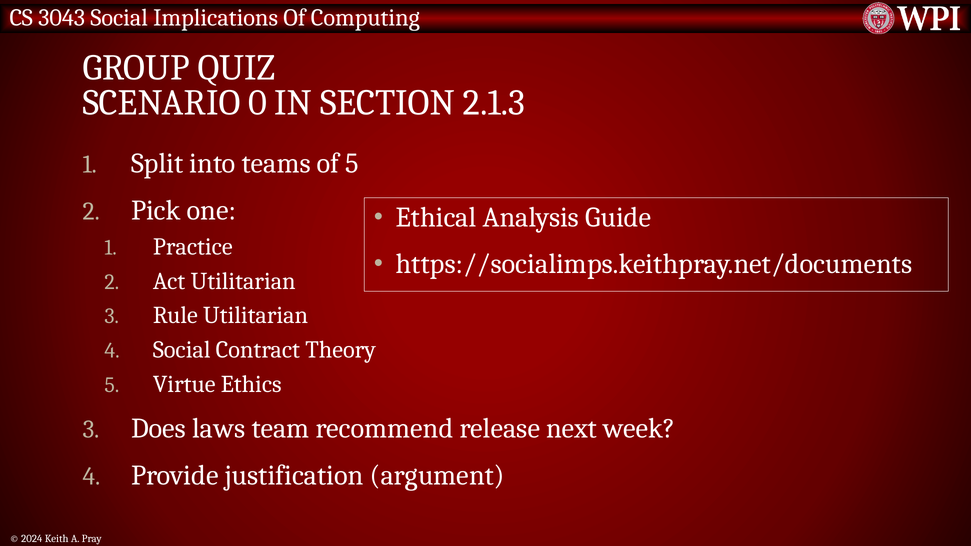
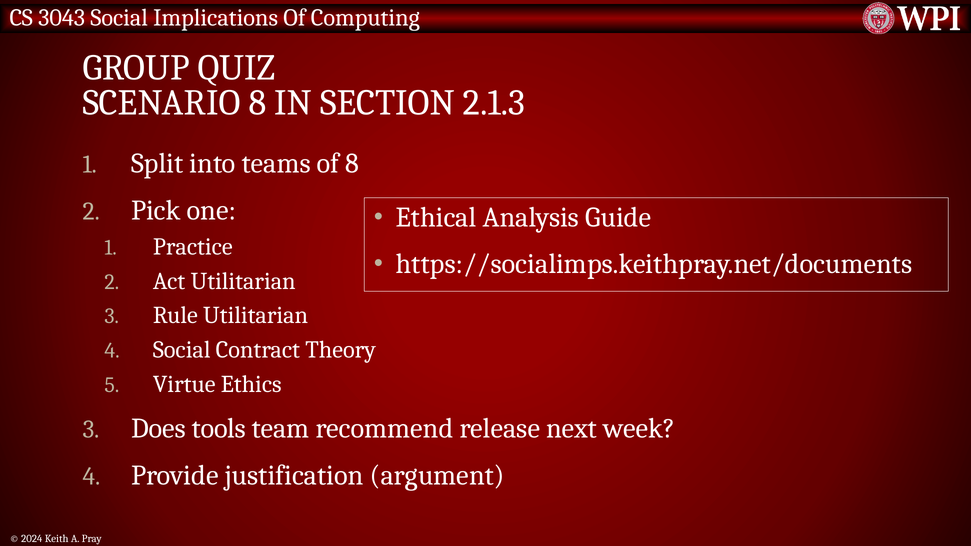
SCENARIO 0: 0 -> 8
of 5: 5 -> 8
laws: laws -> tools
